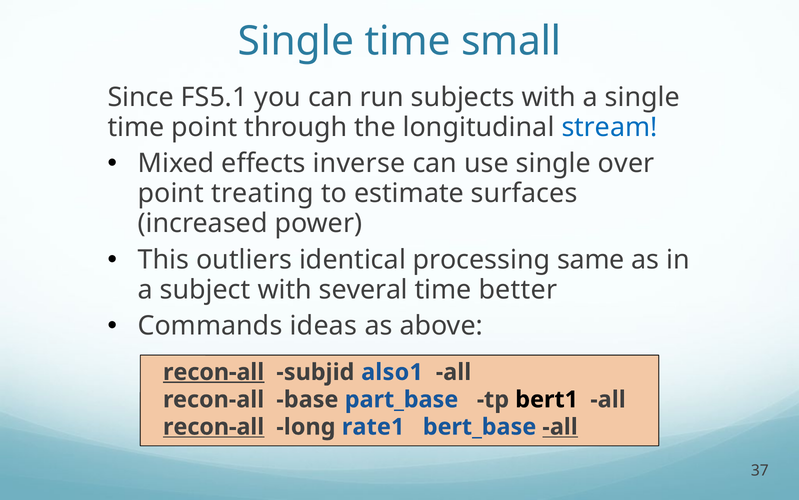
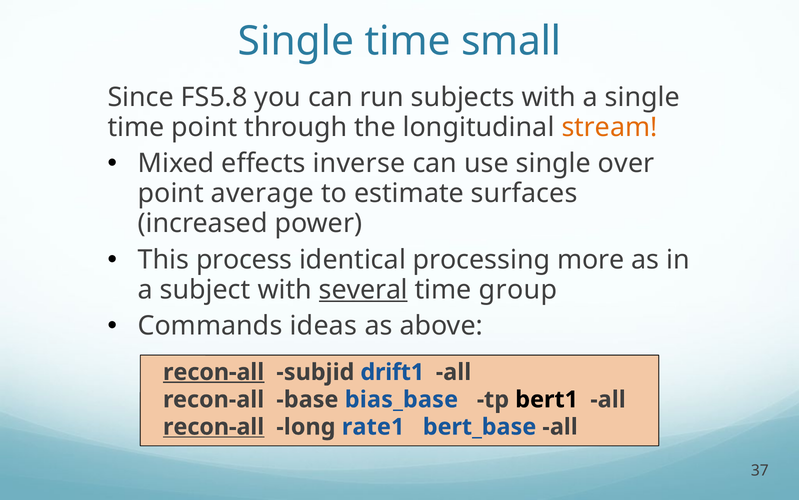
FS5.1: FS5.1 -> FS5.8
stream colour: blue -> orange
treating: treating -> average
outliers: outliers -> process
same: same -> more
several underline: none -> present
better: better -> group
also1: also1 -> drift1
part_base: part_base -> bias_base
all at (560, 426) underline: present -> none
